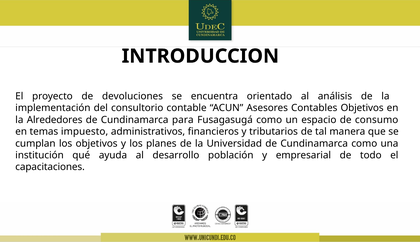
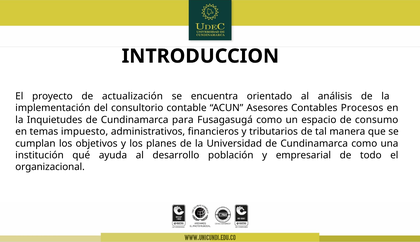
devoluciones: devoluciones -> actualización
Contables Objetivos: Objetivos -> Procesos
Alrededores: Alrededores -> Inquietudes
capacitaciones: capacitaciones -> organizacional
